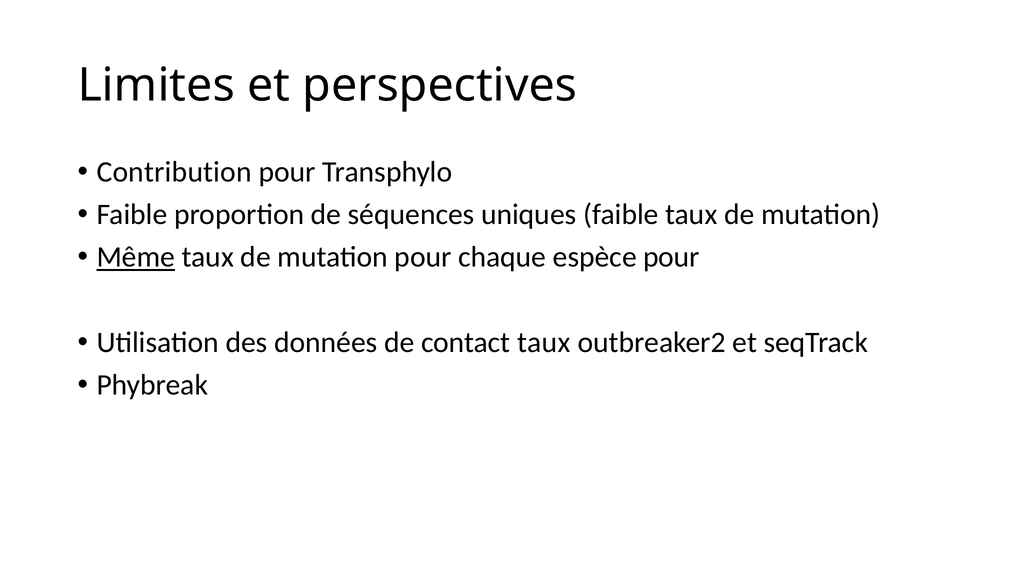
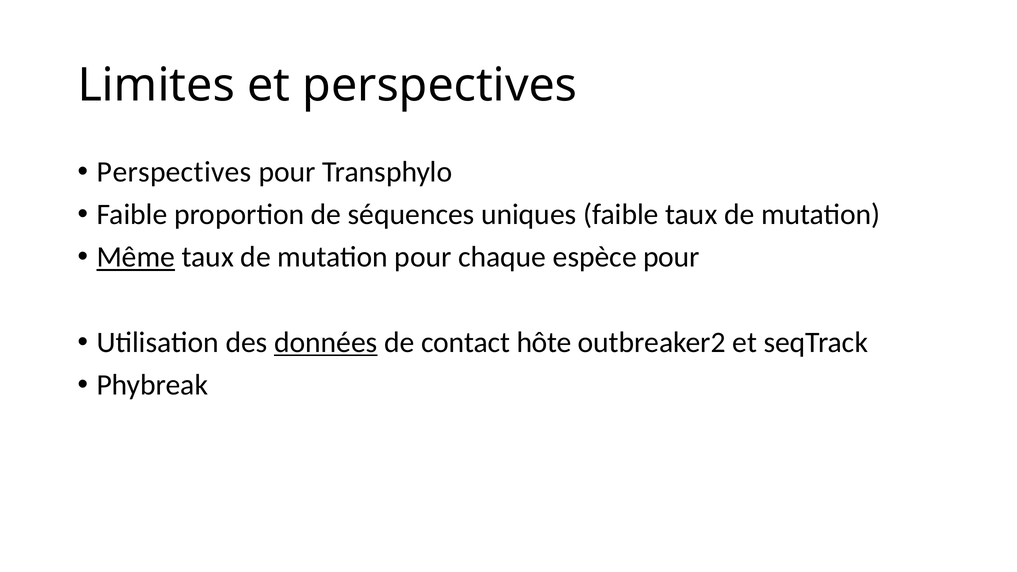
Contribution at (174, 172): Contribution -> Perspectives
données underline: none -> present
contact taux: taux -> hôte
